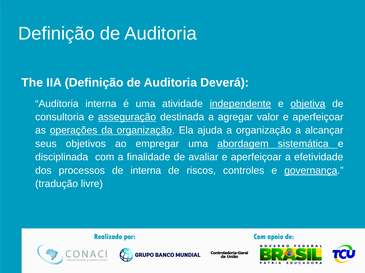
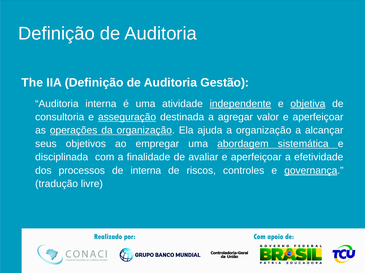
Deverá: Deverá -> Gestão
